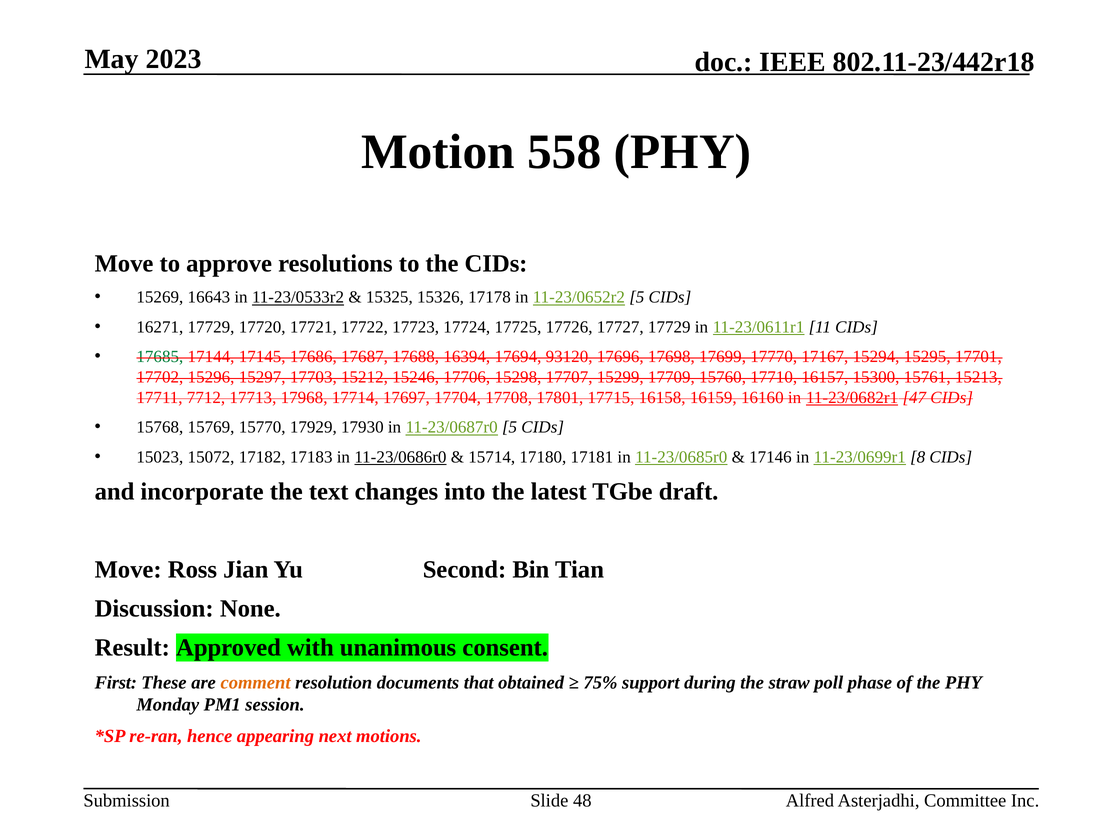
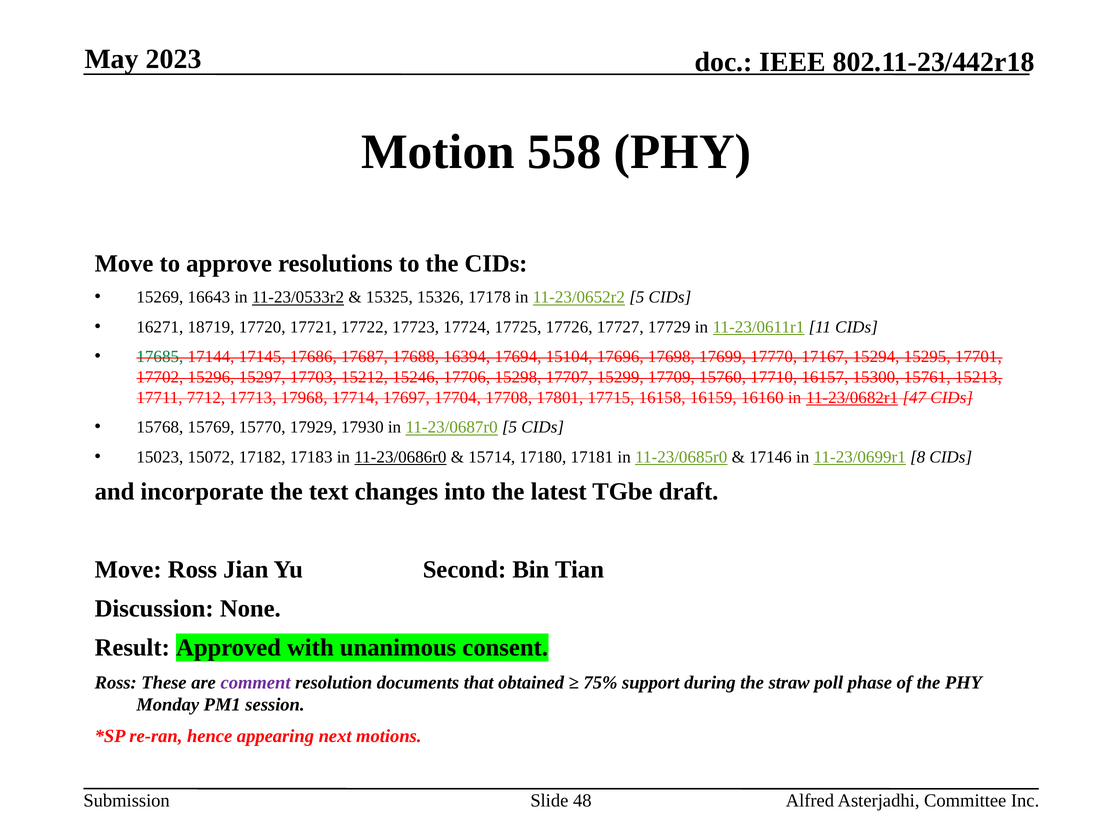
16271 17729: 17729 -> 18719
93120: 93120 -> 15104
First at (116, 682): First -> Ross
comment colour: orange -> purple
